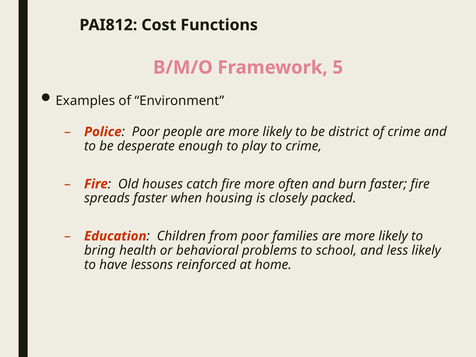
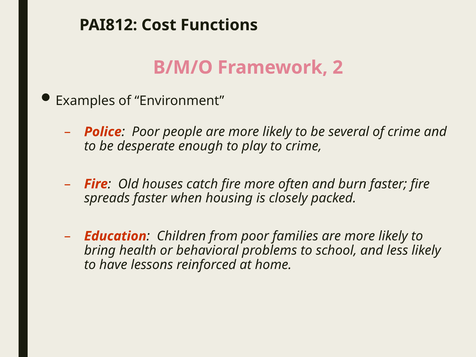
5: 5 -> 2
district: district -> several
